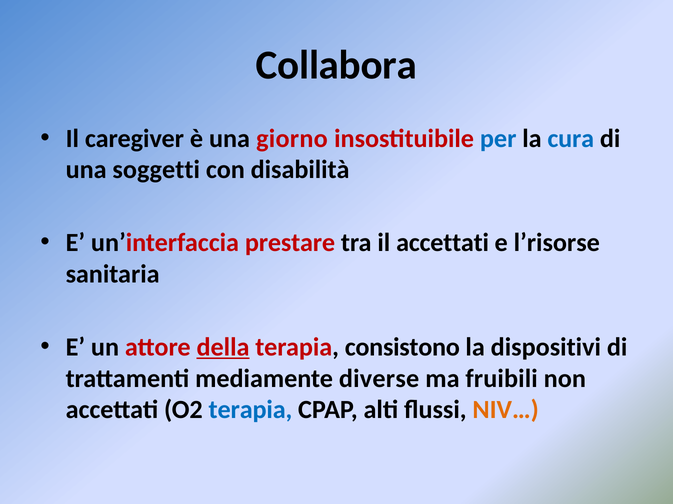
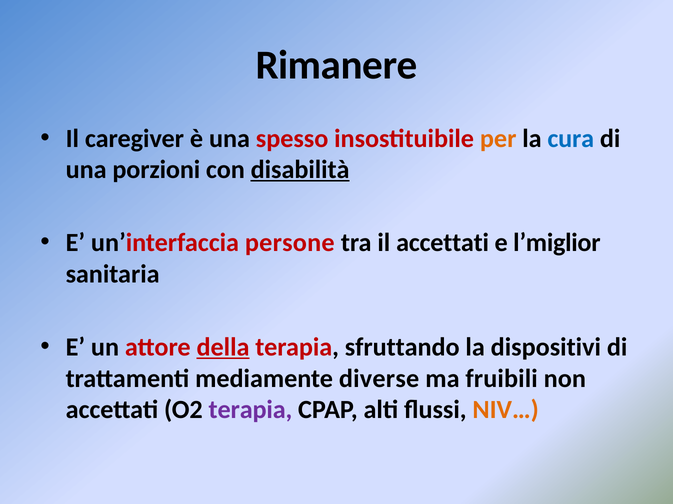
Collabora: Collabora -> Rimanere
giorno: giorno -> spesso
per colour: blue -> orange
soggetti: soggetti -> porzioni
disabilità underline: none -> present
prestare: prestare -> persone
l’risorse: l’risorse -> l’miglior
consistono: consistono -> sfruttando
terapia at (250, 410) colour: blue -> purple
